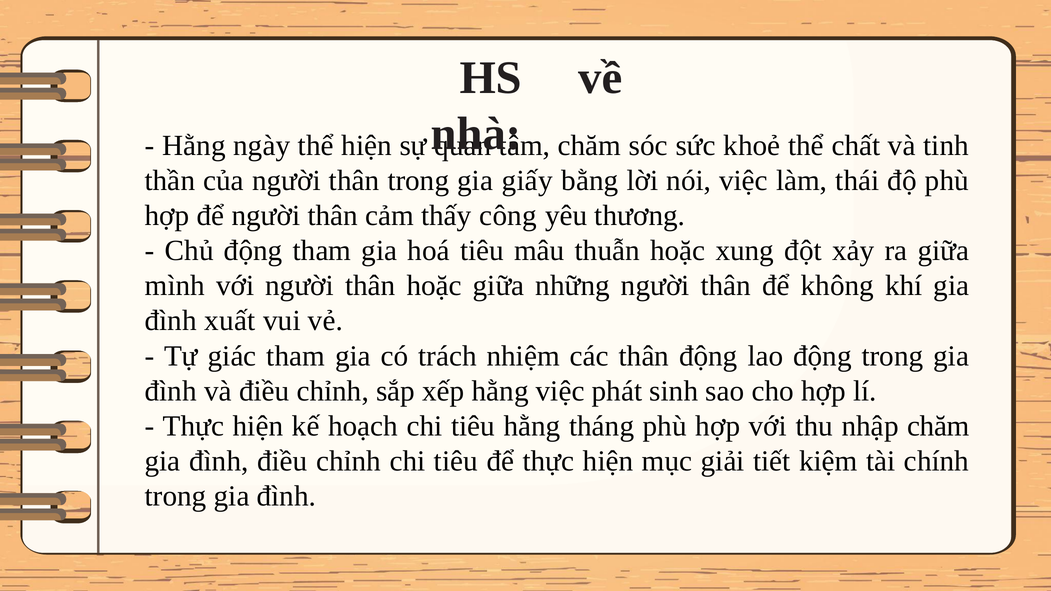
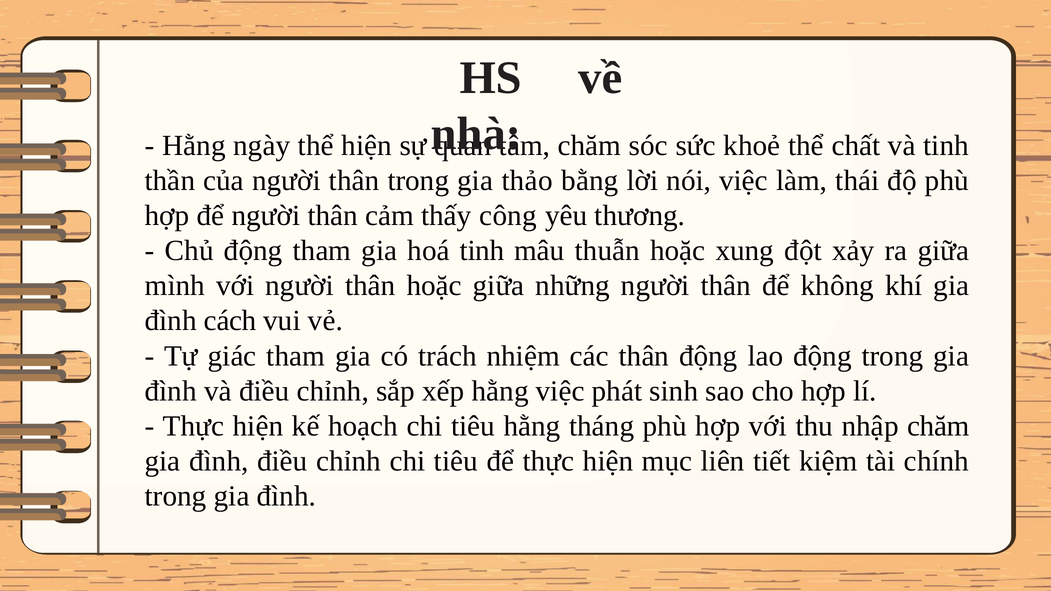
giấy: giấy -> thảo
hoá tiêu: tiêu -> tinh
xuất: xuất -> cách
giải: giải -> liên
